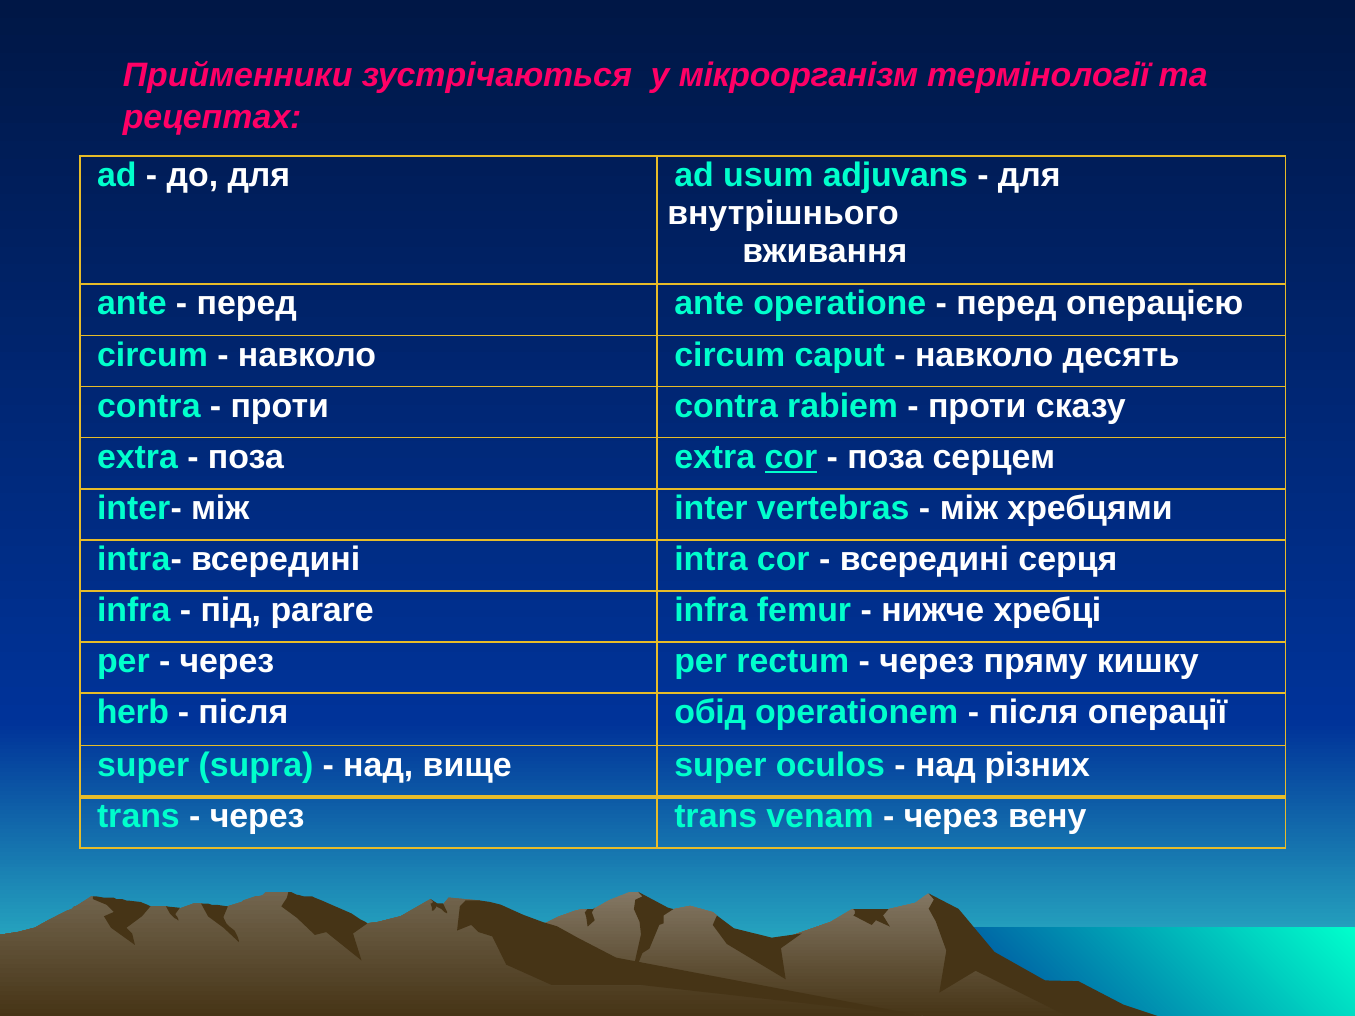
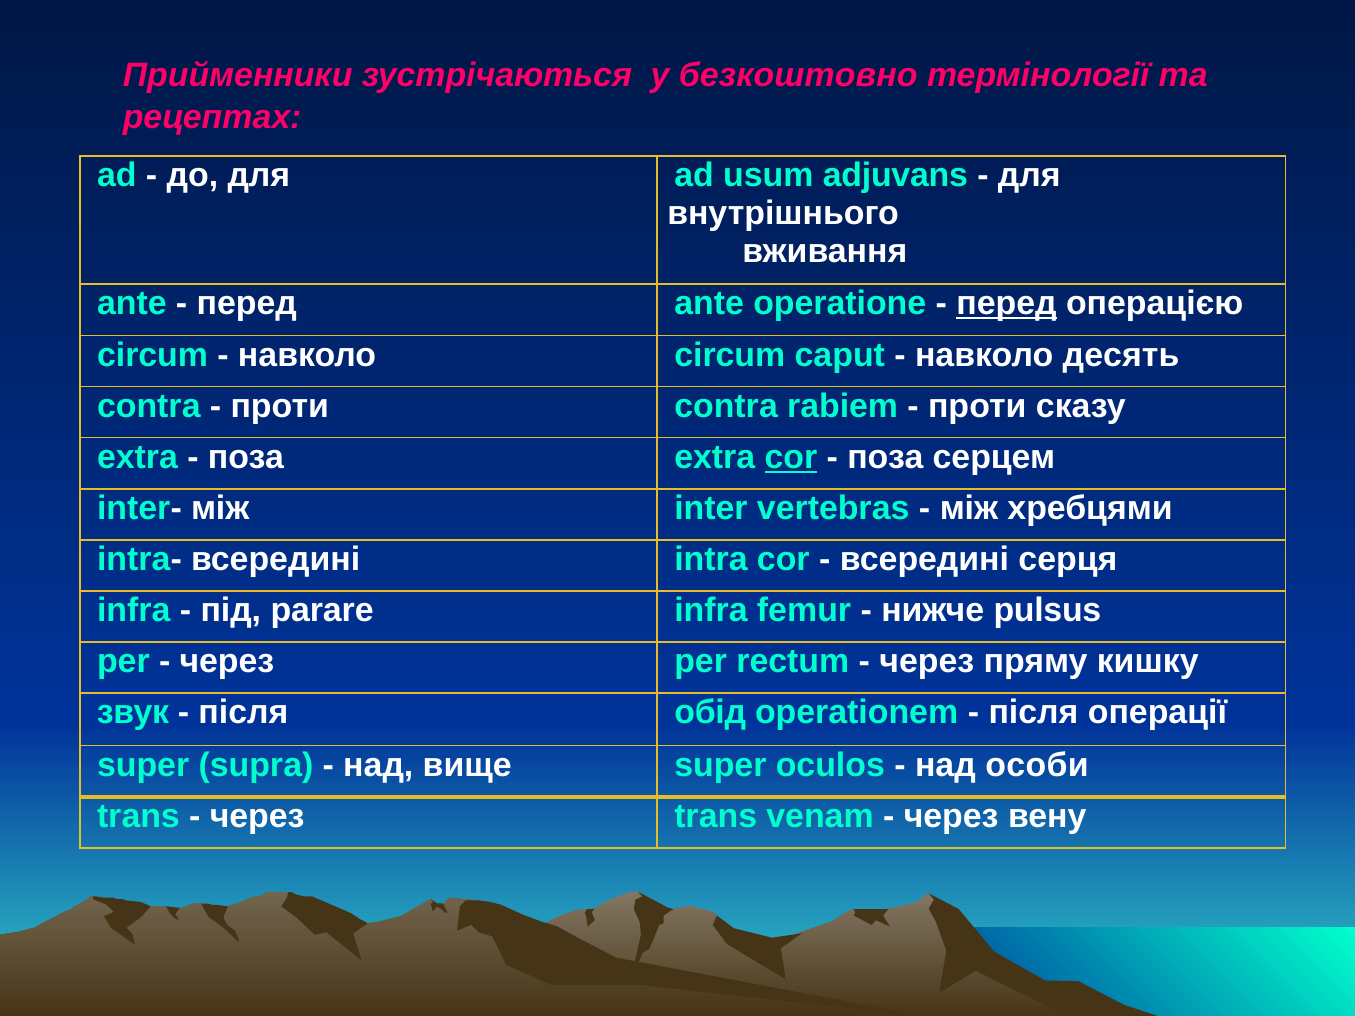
мікроорганізм: мікроорганізм -> безкоштовно
перед at (1007, 303) underline: none -> present
хребці: хребці -> pulsus
herb: herb -> звук
різних: різних -> особи
